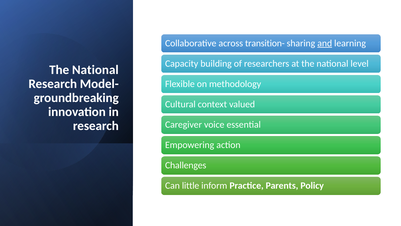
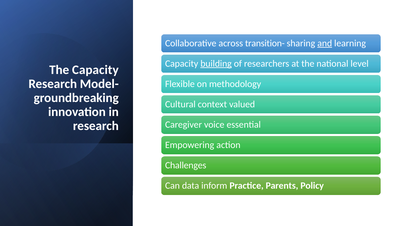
building underline: none -> present
National at (95, 70): National -> Capacity
little: little -> data
